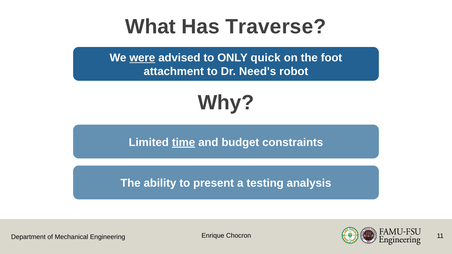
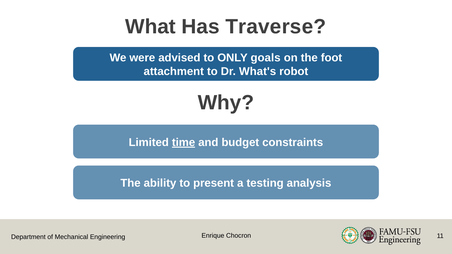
were underline: present -> none
quick: quick -> goals
Need's: Need's -> What's
